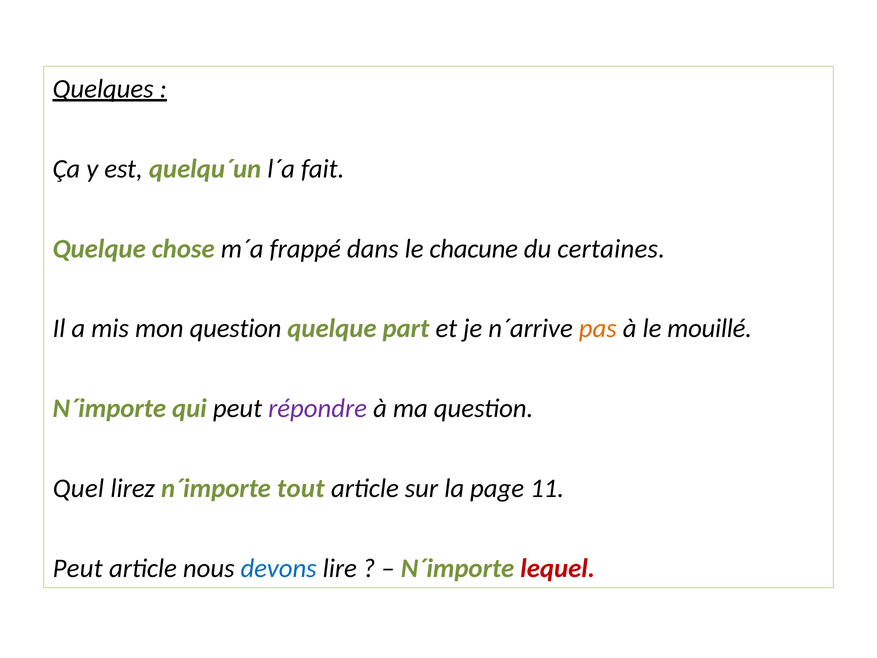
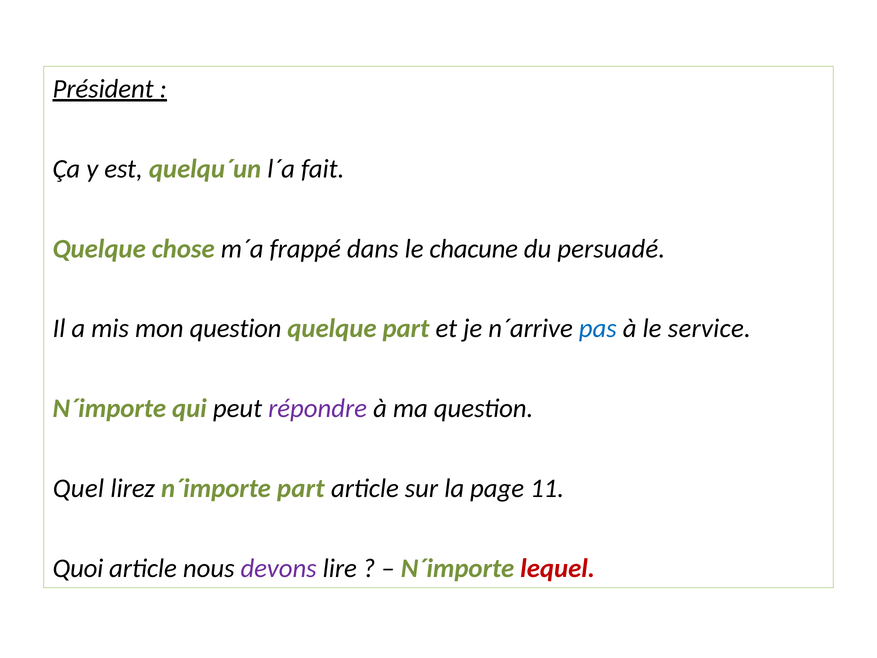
Quelques: Quelques -> Président
certaines: certaines -> persuadé
pas colour: orange -> blue
mouillé: mouillé -> service
n´importe tout: tout -> part
Peut at (78, 568): Peut -> Quoi
devons colour: blue -> purple
